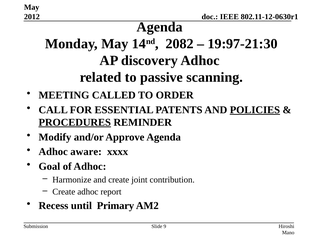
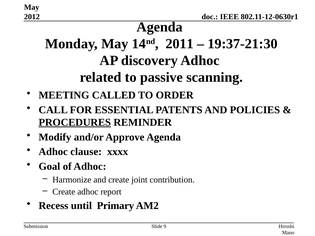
2082: 2082 -> 2011
19:97-21:30: 19:97-21:30 -> 19:37-21:30
POLICIES underline: present -> none
aware: aware -> clause
